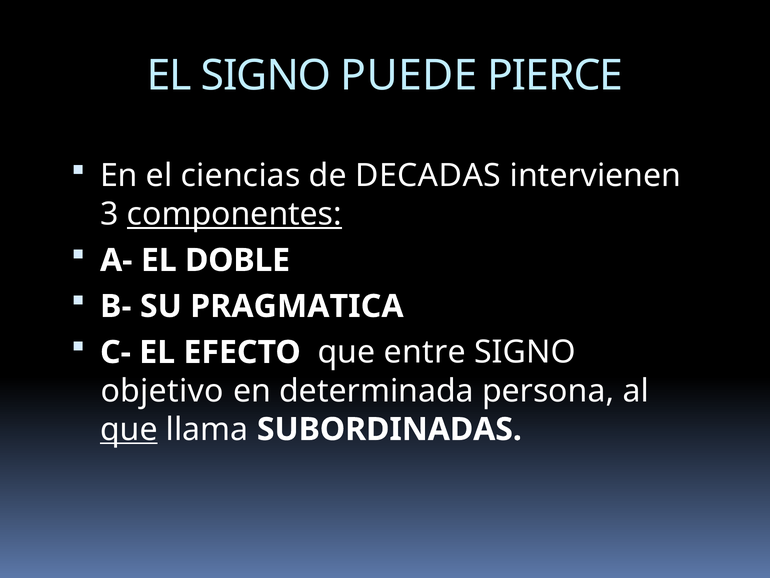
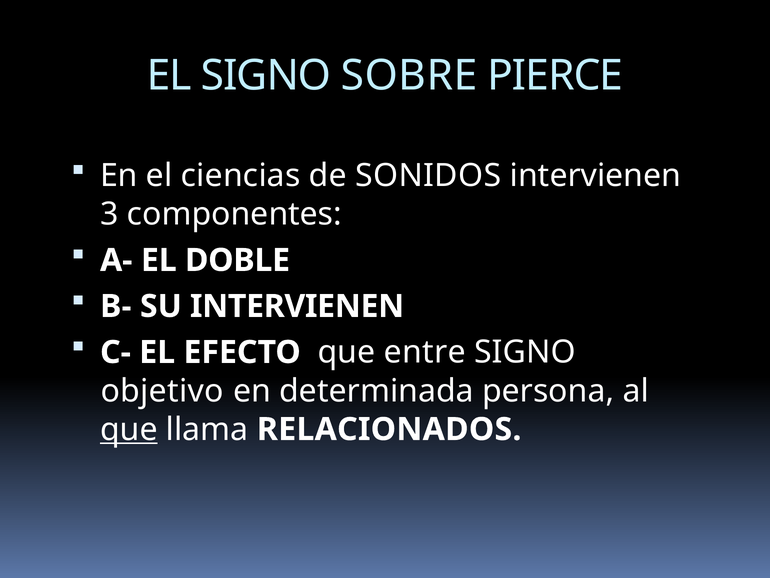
PUEDE: PUEDE -> SOBRE
DECADAS: DECADAS -> SONIDOS
componentes underline: present -> none
SU PRAGMATICA: PRAGMATICA -> INTERVIENEN
SUBORDINADAS: SUBORDINADAS -> RELACIONADOS
